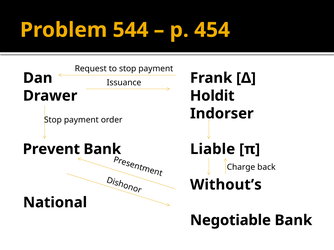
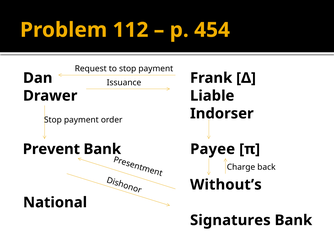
544: 544 -> 112
Holdit: Holdit -> Liable
Liable: Liable -> Payee
Negotiable: Negotiable -> Signatures
